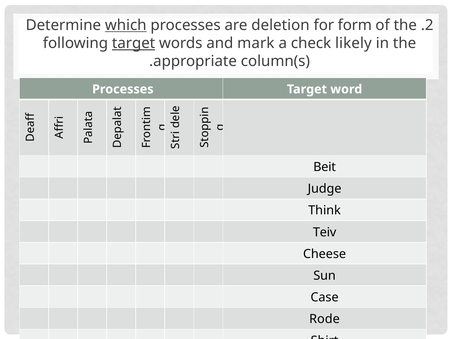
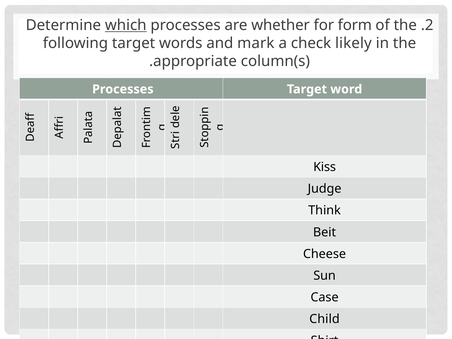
deletion: deletion -> whether
target at (134, 43) underline: present -> none
Beit: Beit -> Kiss
Teiv: Teiv -> Beit
Rode: Rode -> Child
